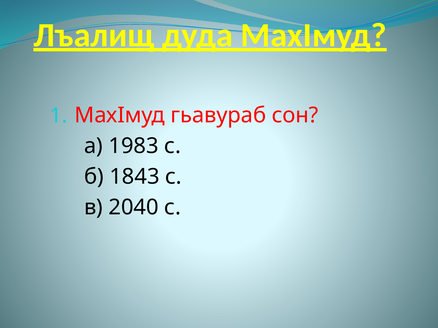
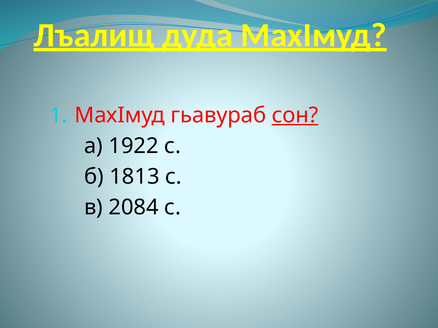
сон underline: none -> present
1983: 1983 -> 1922
1843: 1843 -> 1813
2040: 2040 -> 2084
